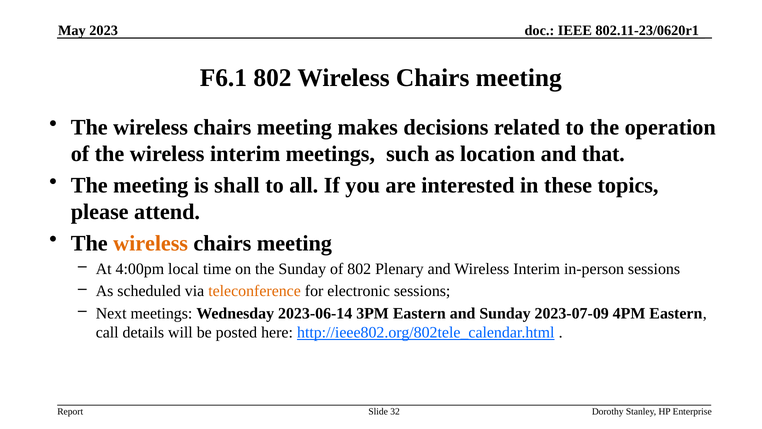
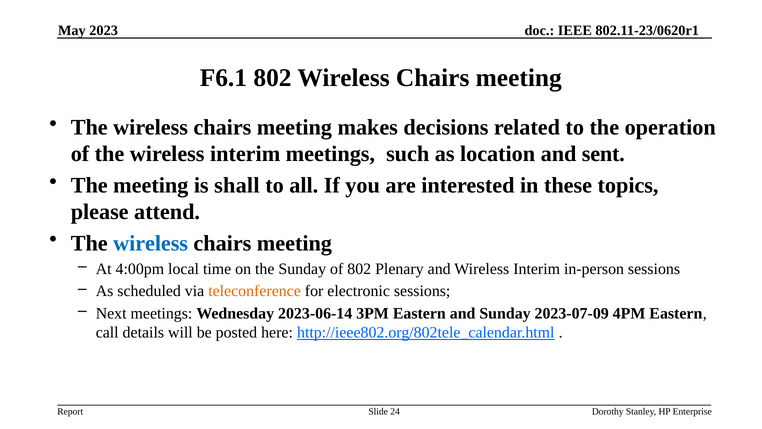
that: that -> sent
wireless at (151, 243) colour: orange -> blue
32: 32 -> 24
